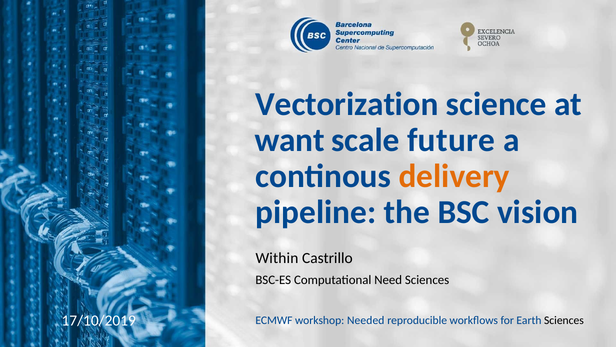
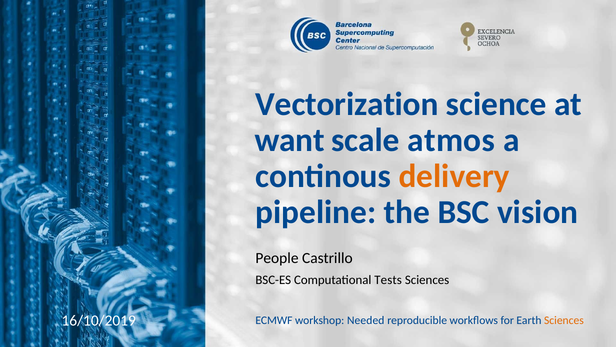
future: future -> atmos
Within: Within -> People
Need: Need -> Tests
17/10/2019: 17/10/2019 -> 16/10/2019
Sciences at (564, 320) colour: black -> orange
